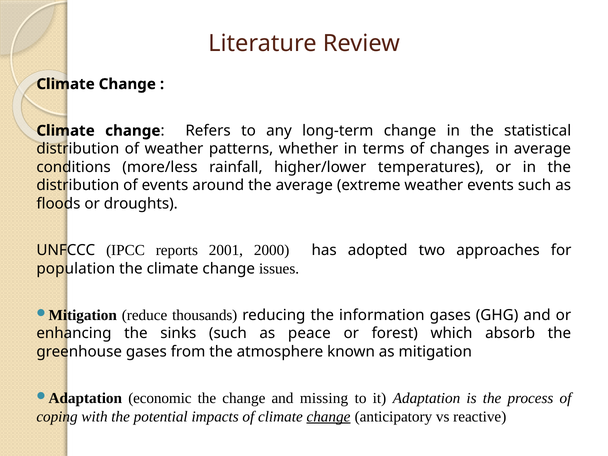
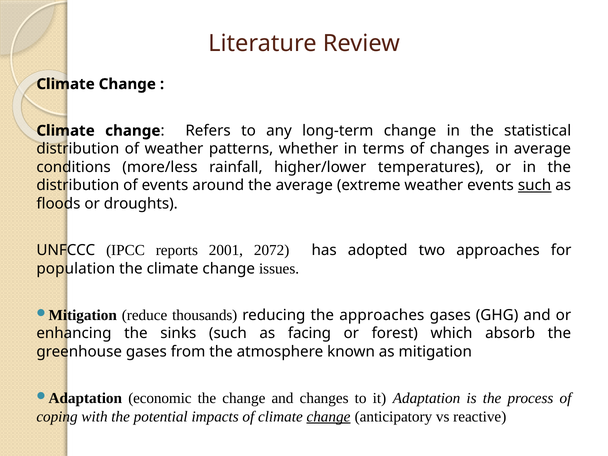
such at (535, 185) underline: none -> present
2000: 2000 -> 2072
the information: information -> approaches
peace: peace -> facing
and missing: missing -> changes
